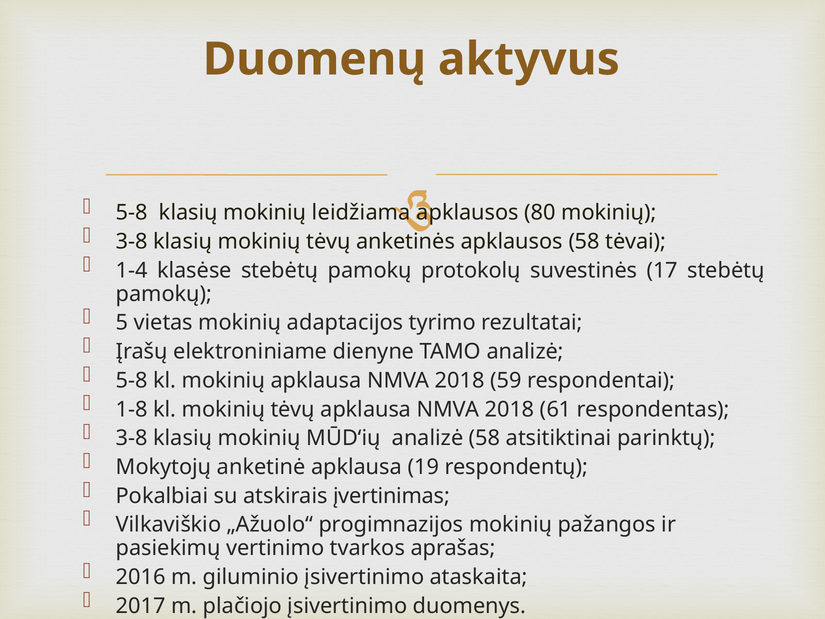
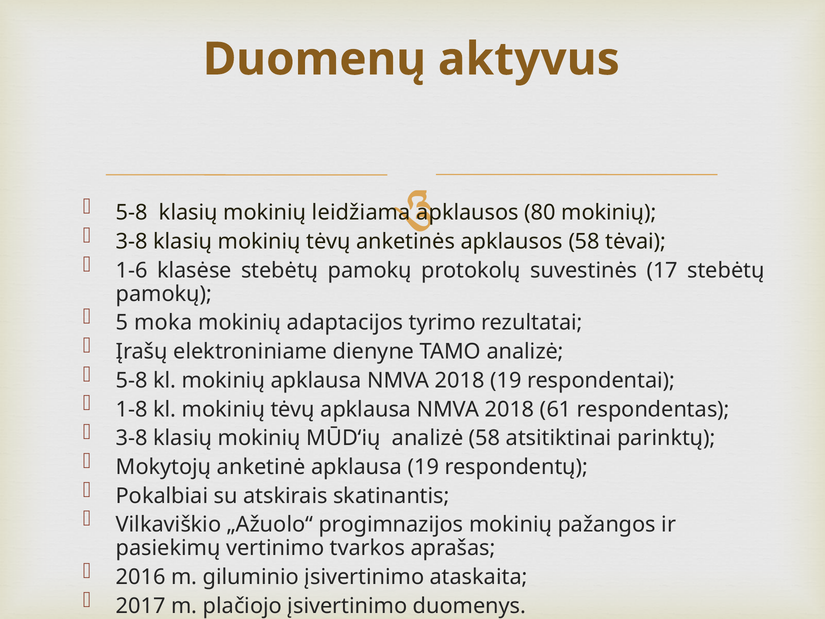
1-4: 1-4 -> 1-6
vietas: vietas -> moka
2018 59: 59 -> 19
įvertinimas: įvertinimas -> skatinantis
